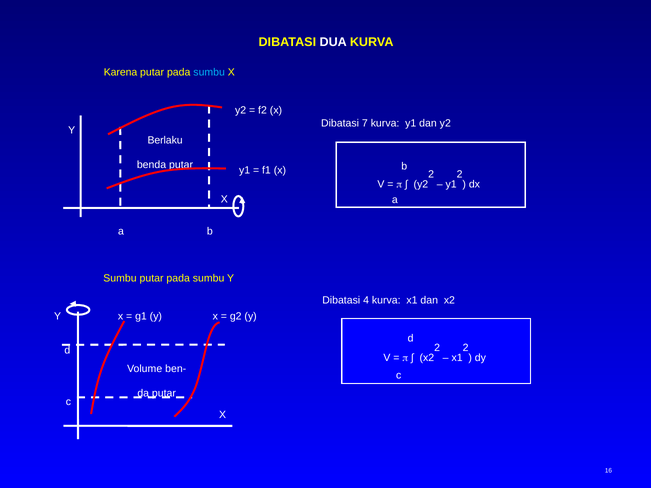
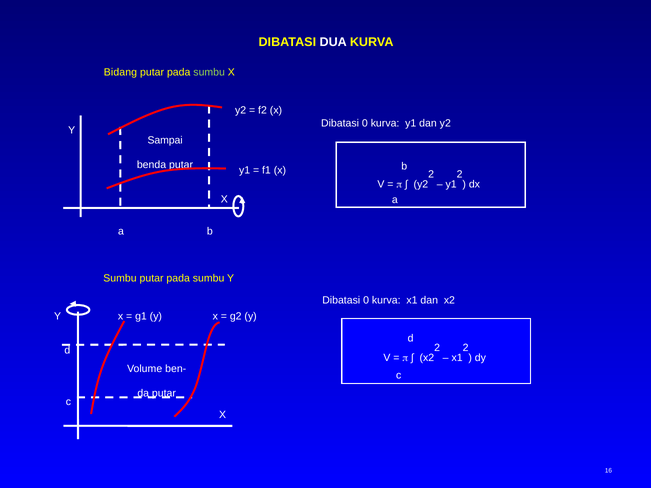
Karena: Karena -> Bidang
sumbu at (209, 72) colour: light blue -> light green
7 at (365, 123): 7 -> 0
Berlaku: Berlaku -> Sampai
4 at (366, 300): 4 -> 0
